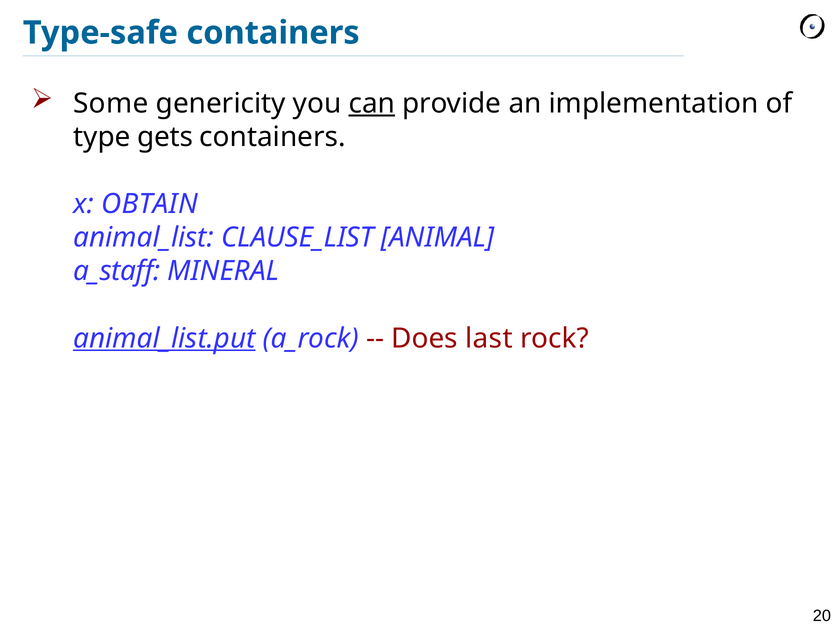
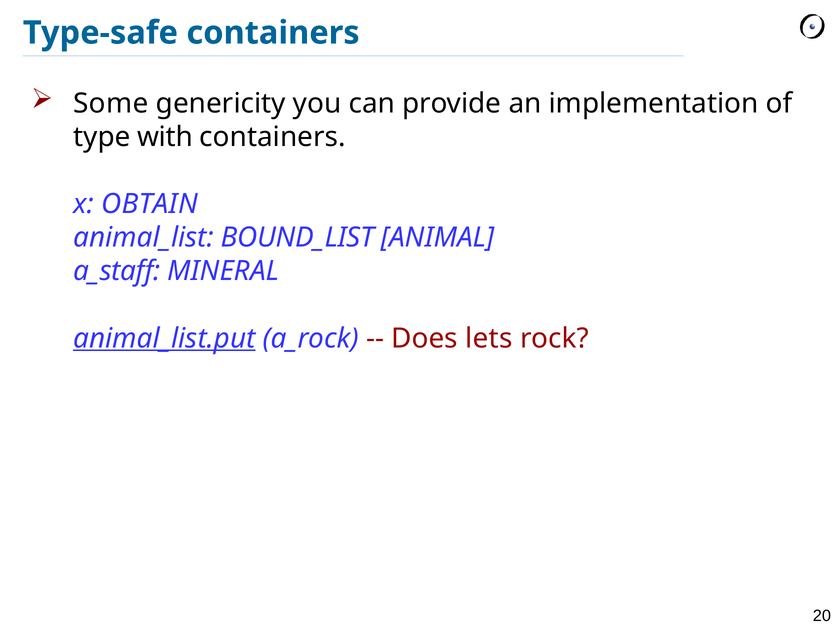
can underline: present -> none
gets: gets -> with
CLAUSE_LIST: CLAUSE_LIST -> BOUND_LIST
last: last -> lets
